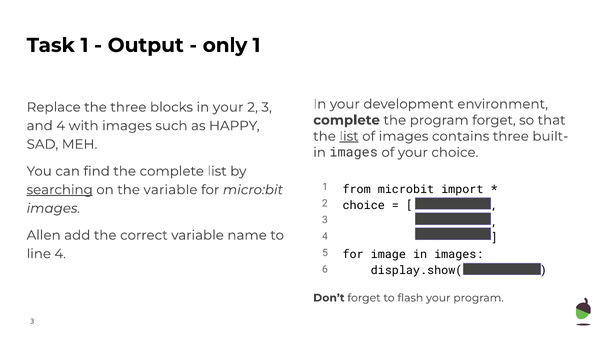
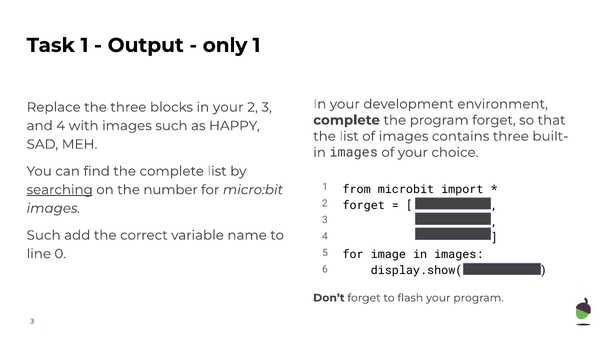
list at (349, 136) underline: present -> none
the variable: variable -> number
choice at (364, 206): choice -> forget
Allen at (44, 235): Allen -> Such
line 4: 4 -> 0
